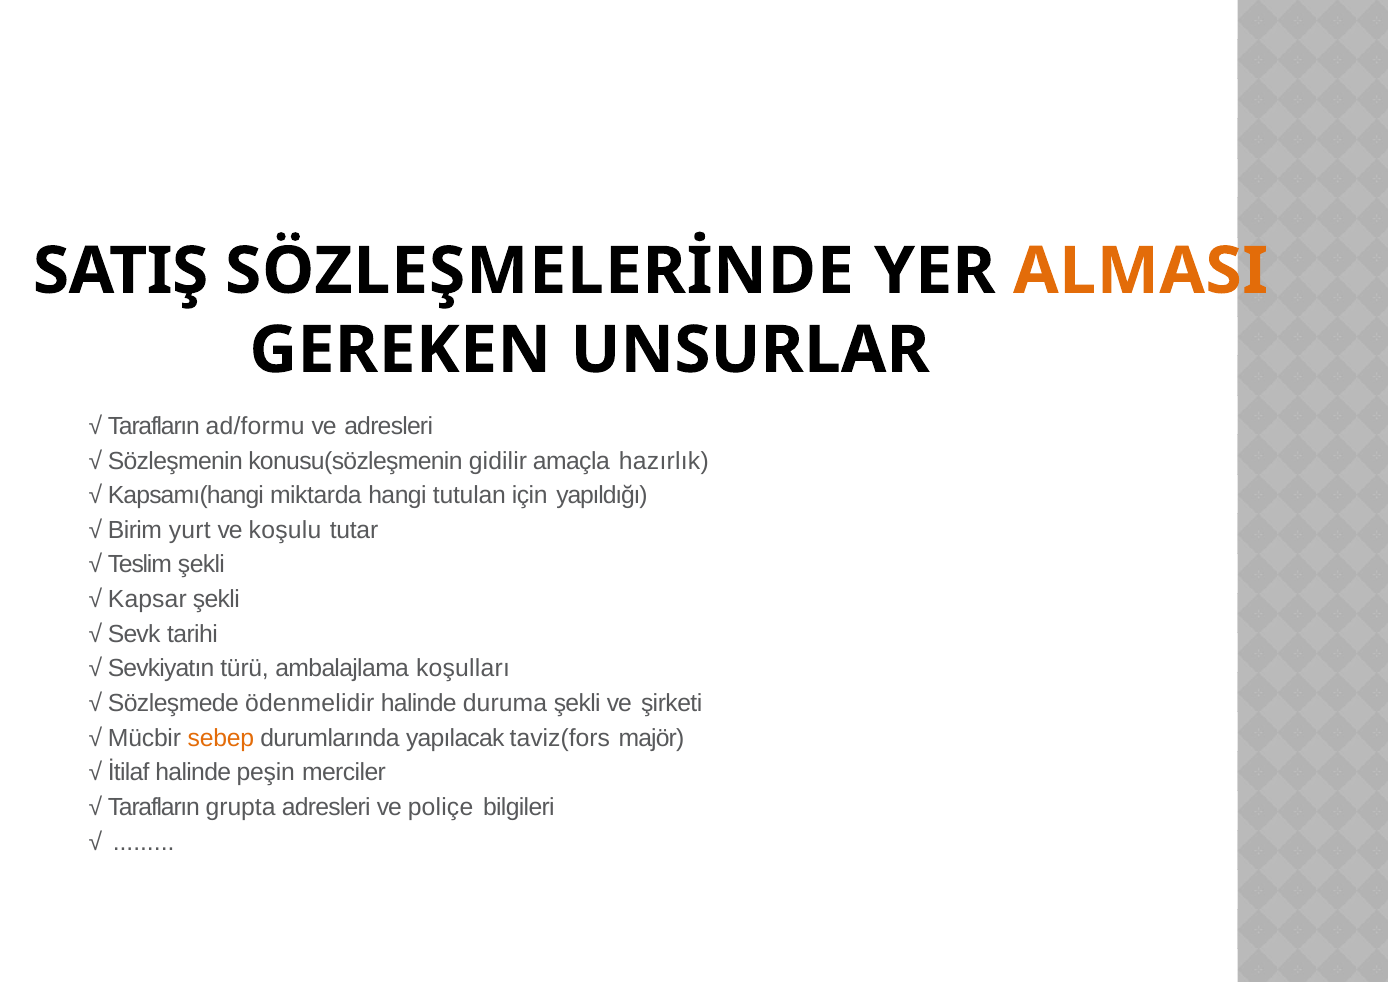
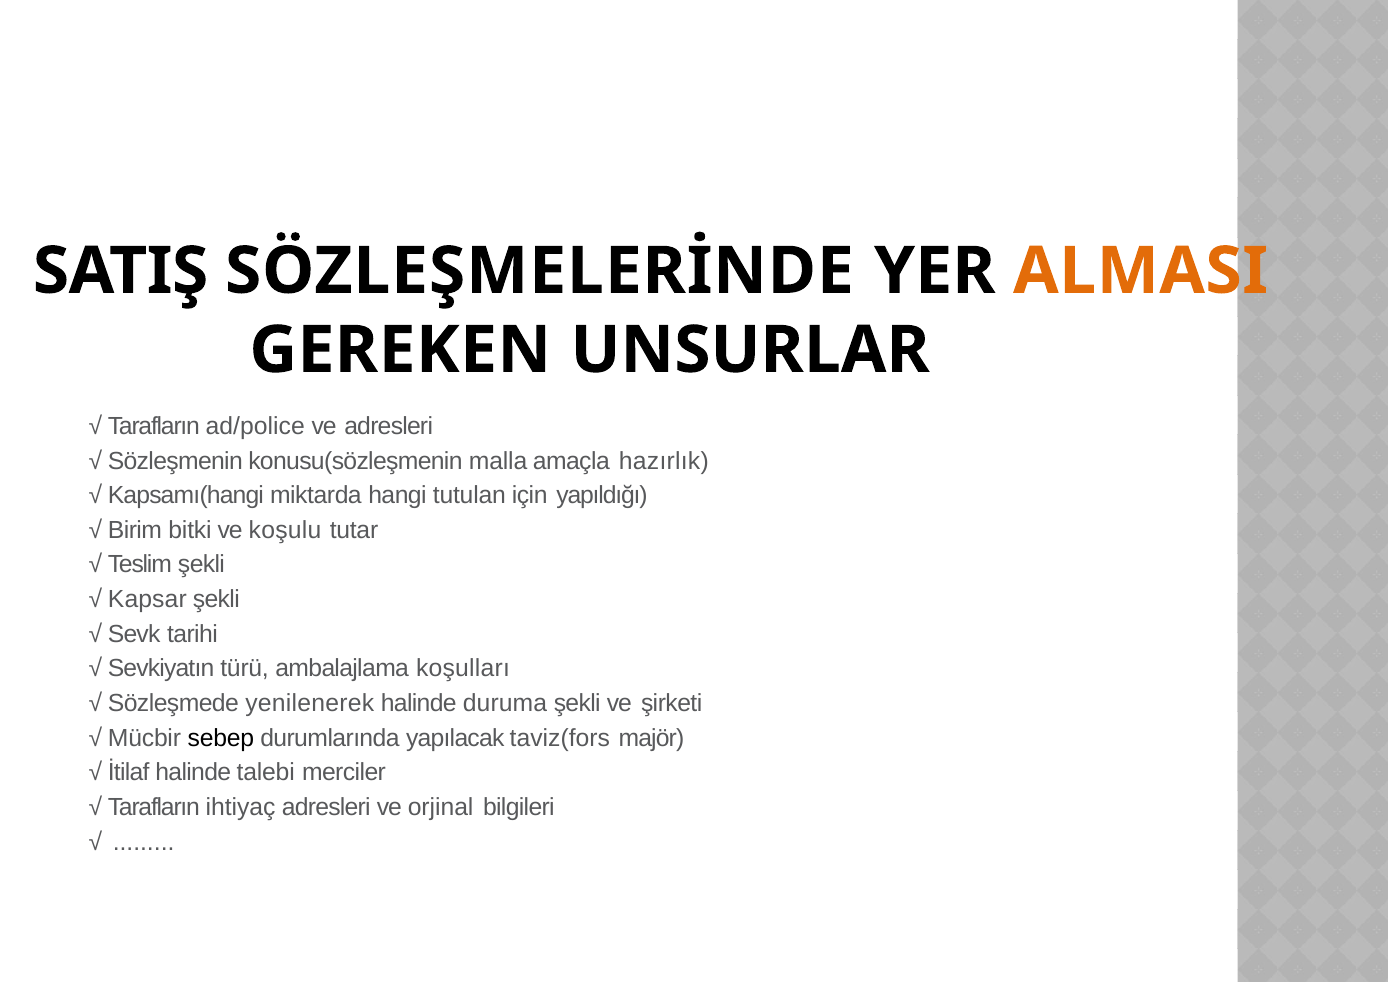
ad/formu: ad/formu -> ad/police
gidilir: gidilir -> malla
yurt: yurt -> bitki
ödenmelidir: ödenmelidir -> yenilenerek
sebep colour: orange -> black
peşin: peşin -> talebi
grupta: grupta -> ihtiyaç
poliçe: poliçe -> orjinal
